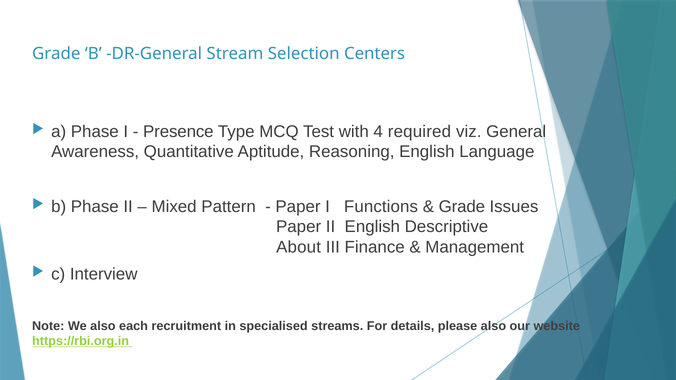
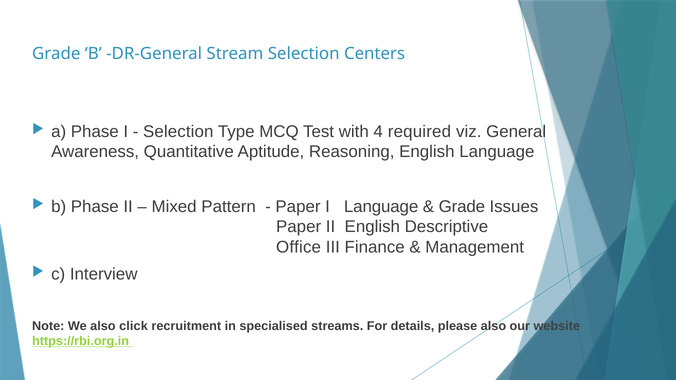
Presence at (178, 132): Presence -> Selection
I Functions: Functions -> Language
About: About -> Office
each: each -> click
